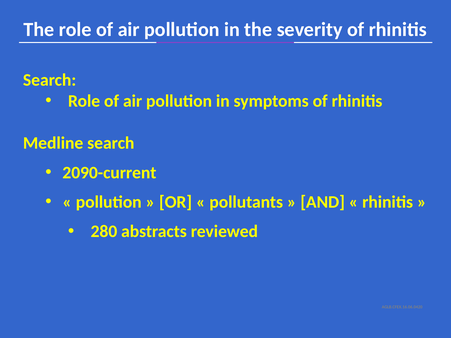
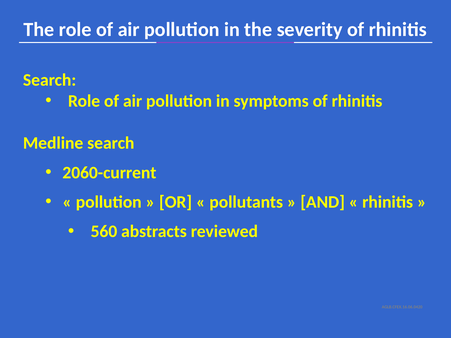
2090-current: 2090-current -> 2060-current
280: 280 -> 560
